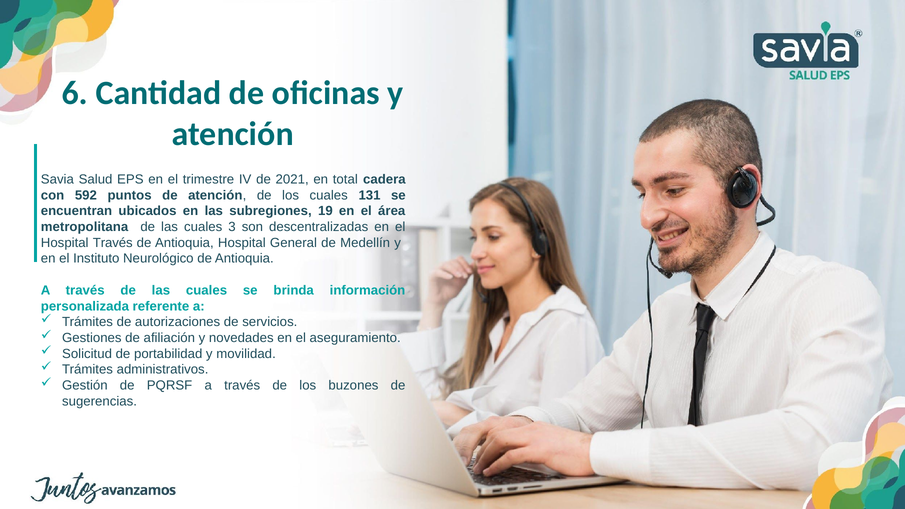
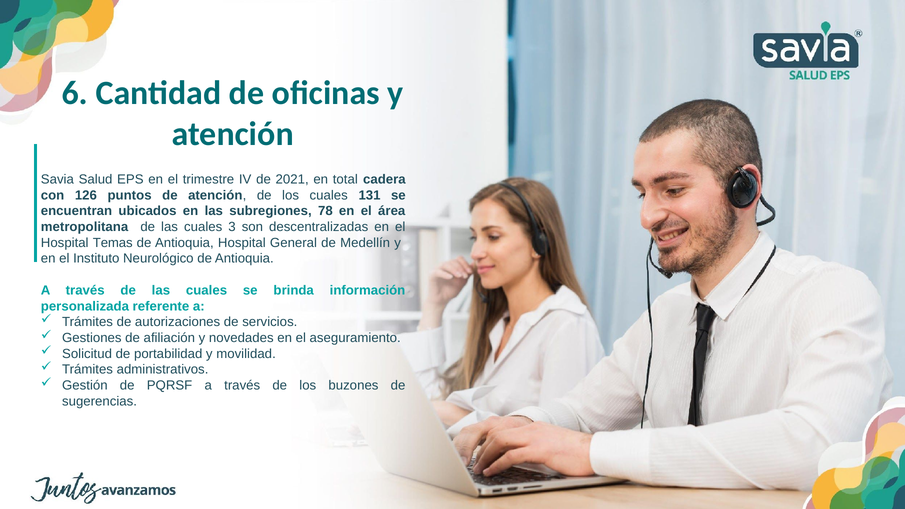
592: 592 -> 126
19: 19 -> 78
Hospital Través: Través -> Temas
